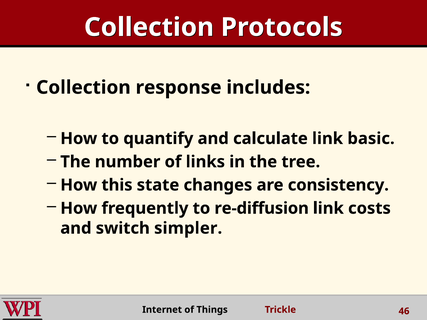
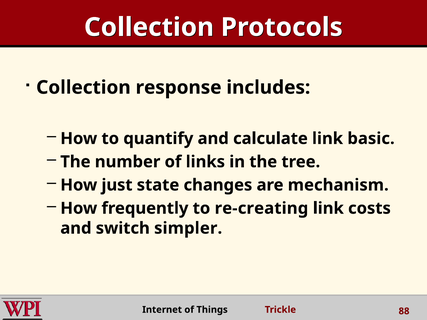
this: this -> just
consistency: consistency -> mechanism
re-diffusion: re-diffusion -> re-creating
46: 46 -> 88
